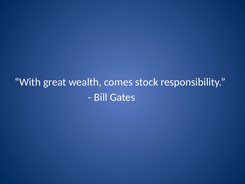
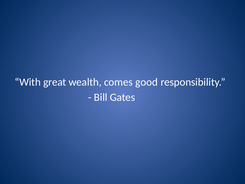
stock: stock -> good
